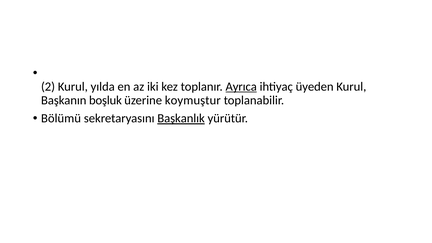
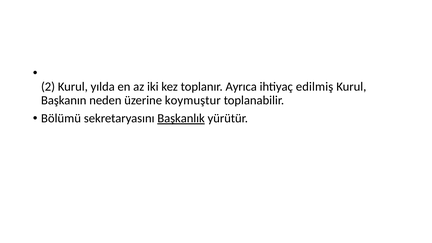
Ayrıca underline: present -> none
üyeden: üyeden -> edilmiş
boşluk: boşluk -> neden
